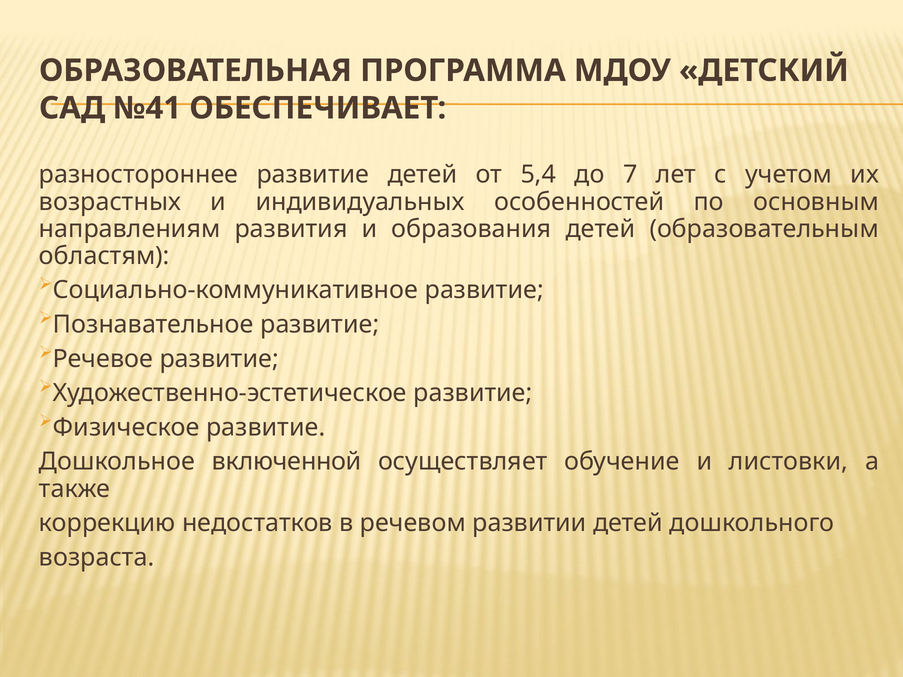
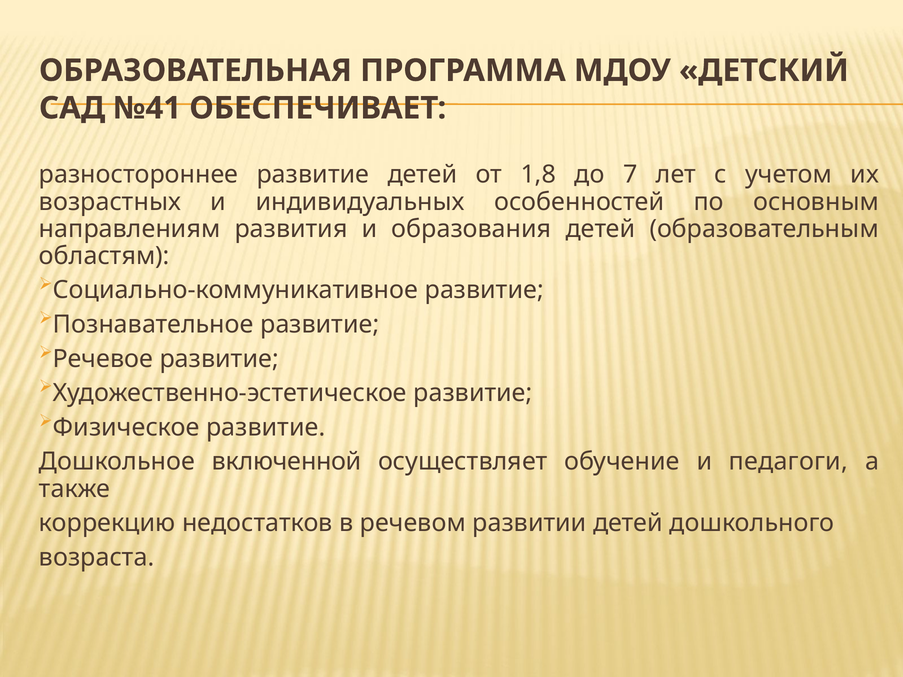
5,4: 5,4 -> 1,8
листовки: листовки -> педагоги
